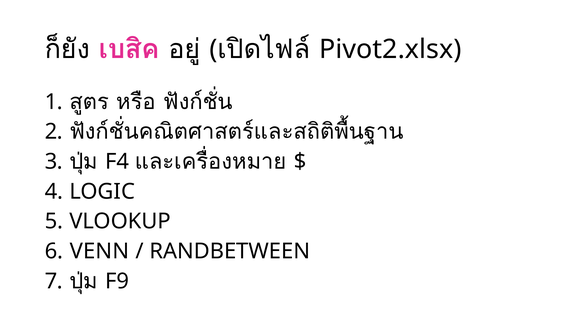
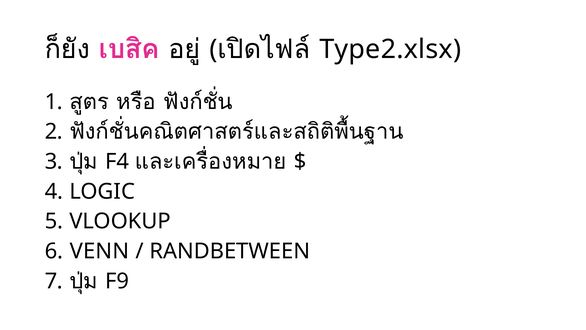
Pivot2.xlsx: Pivot2.xlsx -> Type2.xlsx
